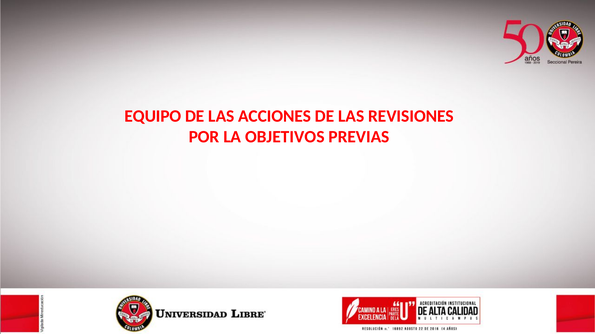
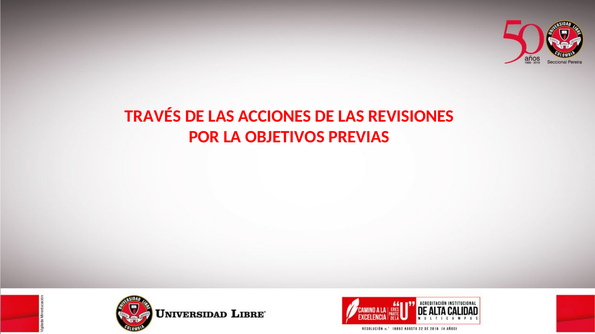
EQUIPO: EQUIPO -> TRAVÉS
